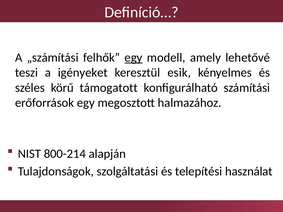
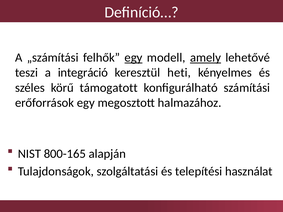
amely underline: none -> present
igényeket: igényeket -> integráció
esik: esik -> heti
800-214: 800-214 -> 800-165
